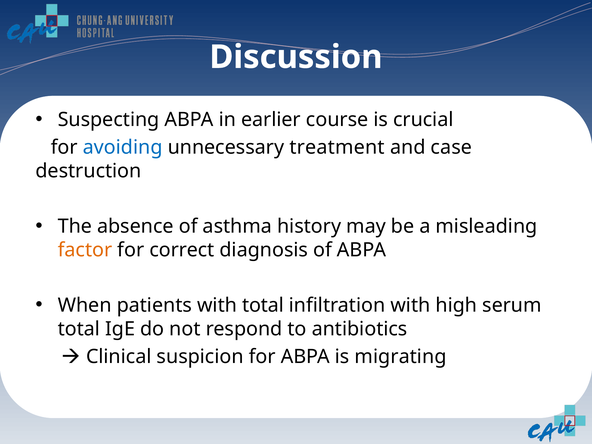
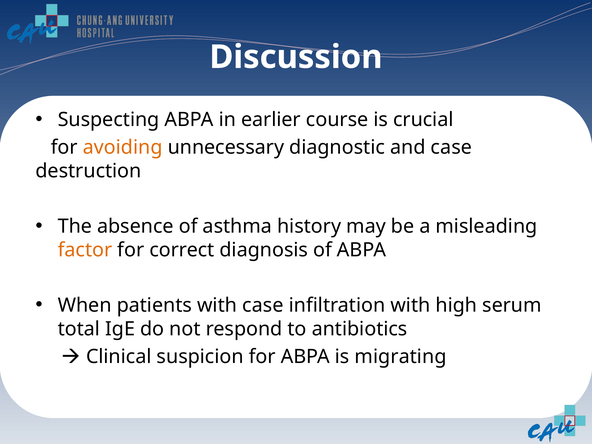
avoiding colour: blue -> orange
treatment: treatment -> diagnostic
with total: total -> case
